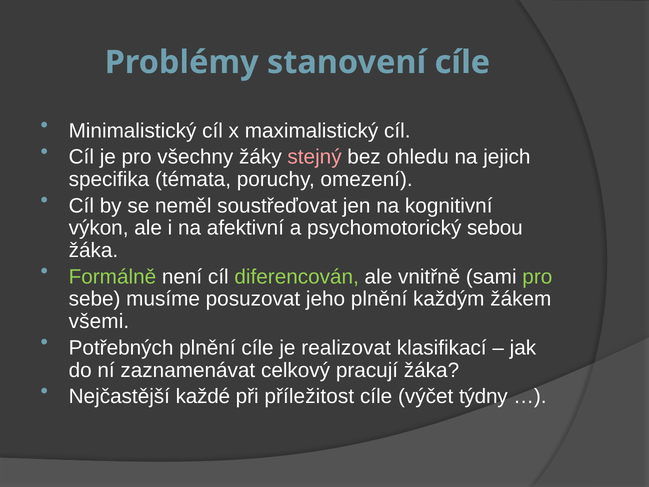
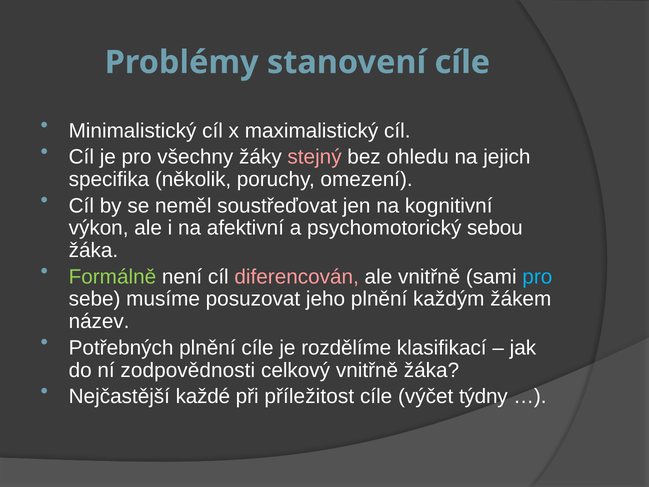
témata: témata -> několik
diferencován colour: light green -> pink
pro at (537, 277) colour: light green -> light blue
všemi: všemi -> název
realizovat: realizovat -> rozdělíme
zaznamenávat: zaznamenávat -> zodpovědnosti
celkový pracují: pracují -> vnitřně
